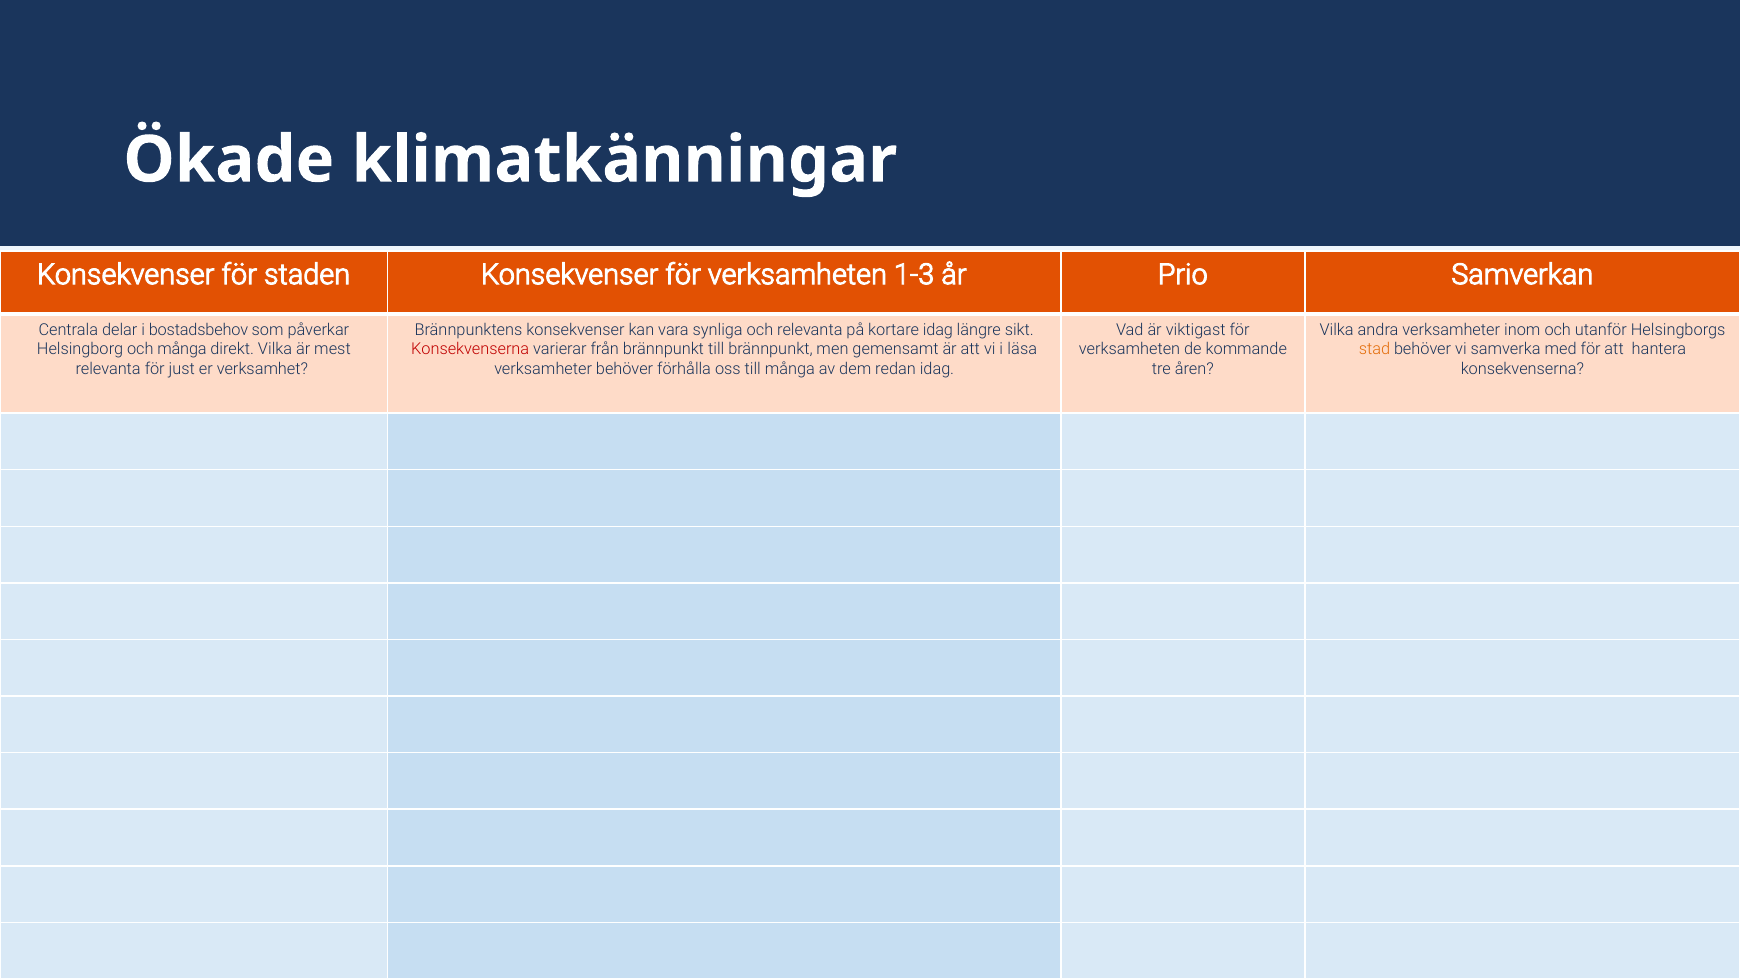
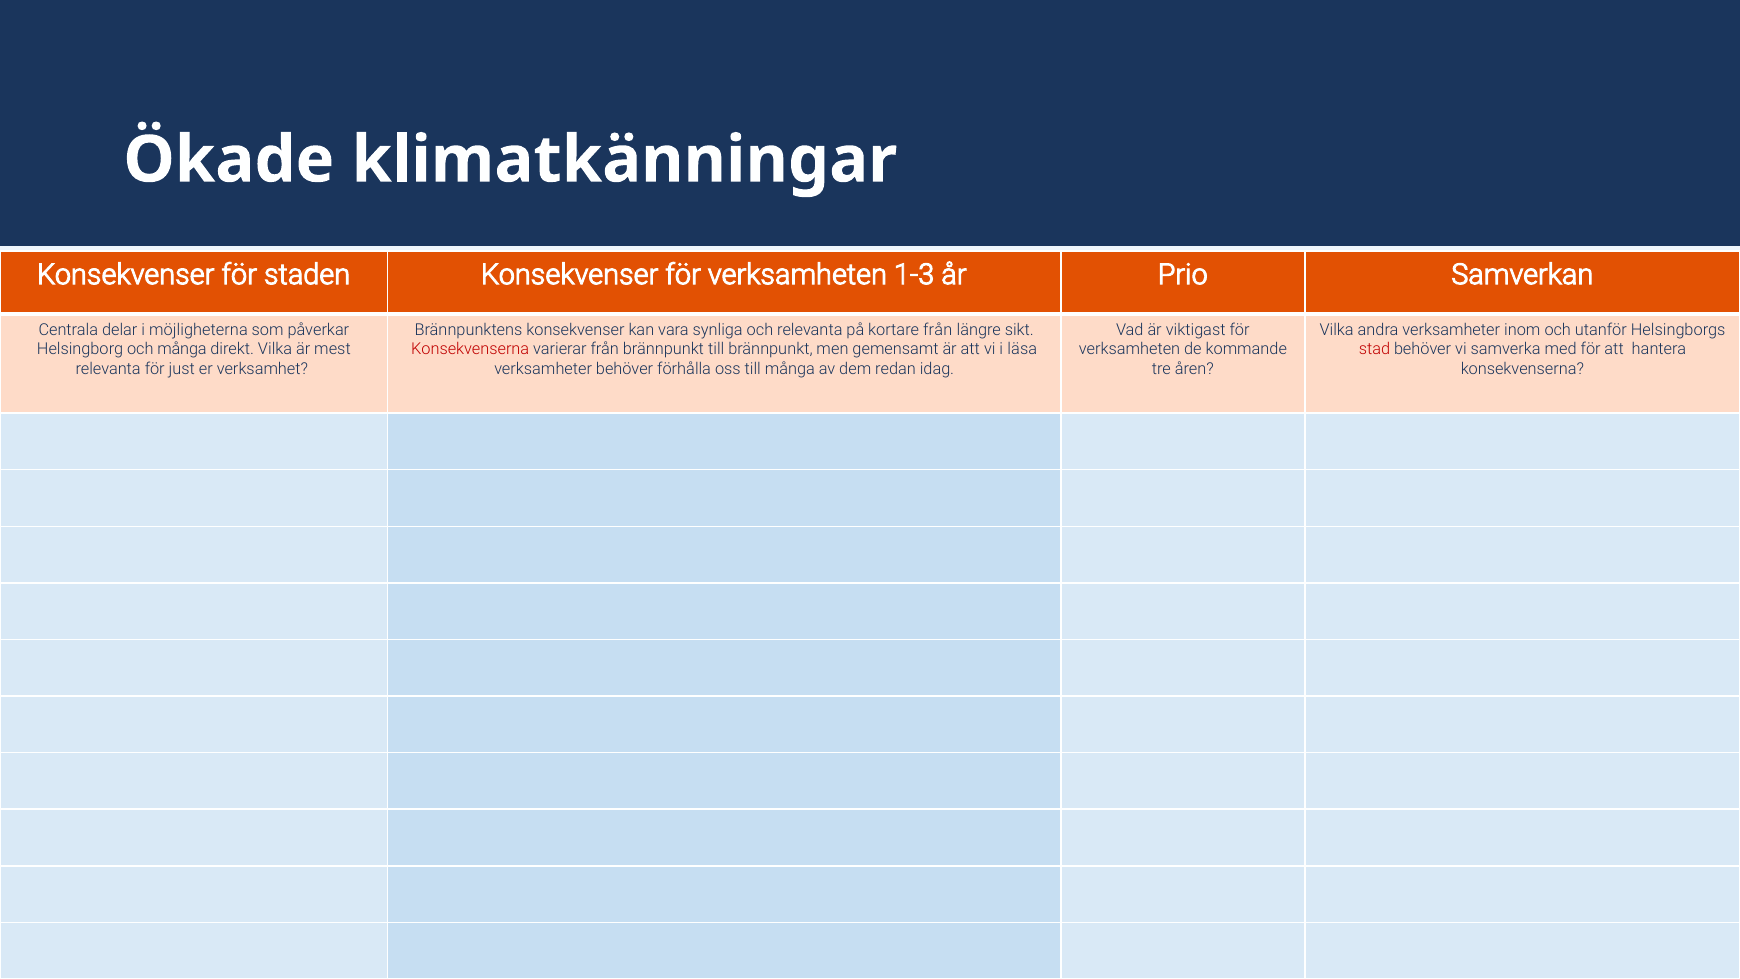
bostadsbehov: bostadsbehov -> möjligheterna
kortare idag: idag -> från
stad colour: orange -> red
